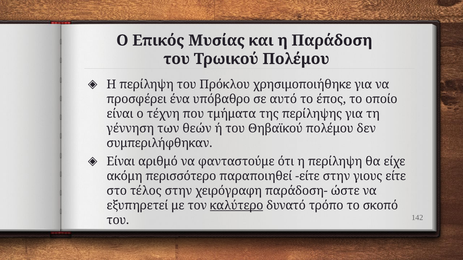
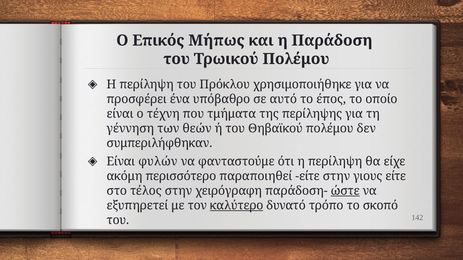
Μυσίας: Μυσίας -> Μήπως
αριθμό: αριθμό -> φυλών
ώστε underline: none -> present
